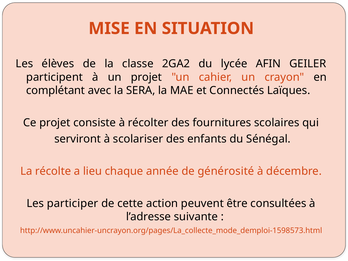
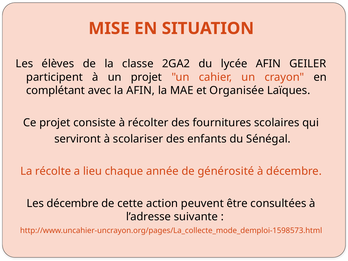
la SERA: SERA -> AFIN
Connectés: Connectés -> Organisée
Les participer: participer -> décembre
